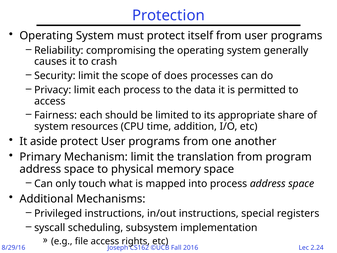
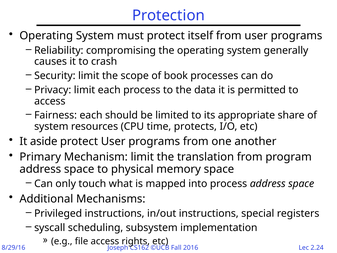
does: does -> book
addition: addition -> protects
